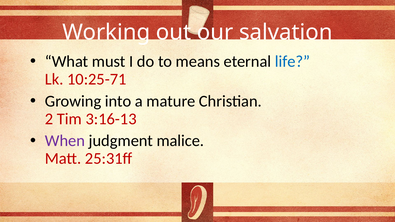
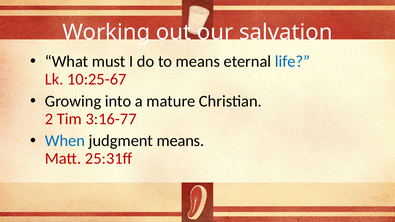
10:25-71: 10:25-71 -> 10:25-67
3:16-13: 3:16-13 -> 3:16-77
When colour: purple -> blue
judgment malice: malice -> means
